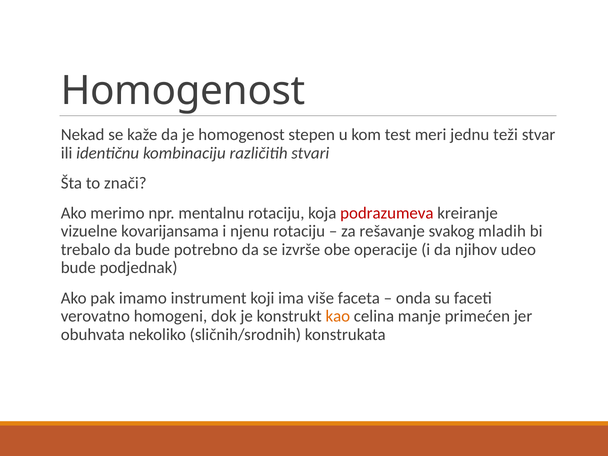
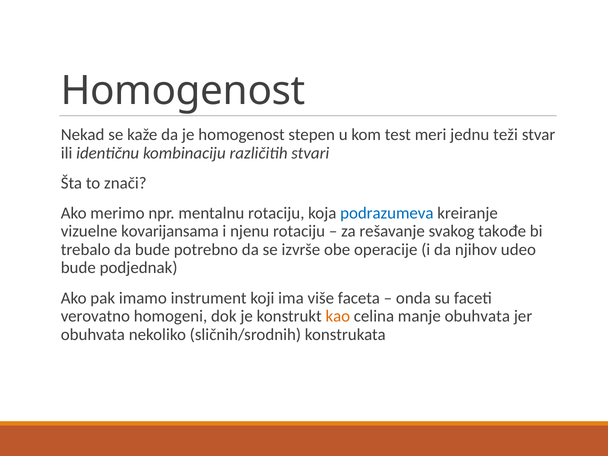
podrazumeva colour: red -> blue
mladih: mladih -> takođe
manje primećen: primećen -> obuhvata
